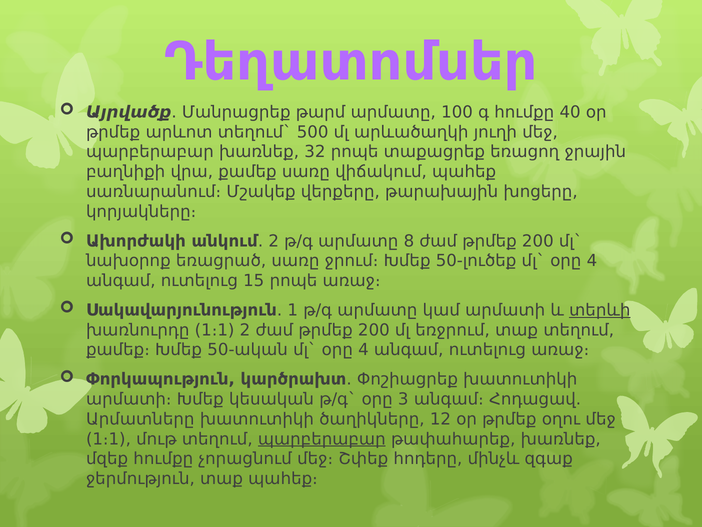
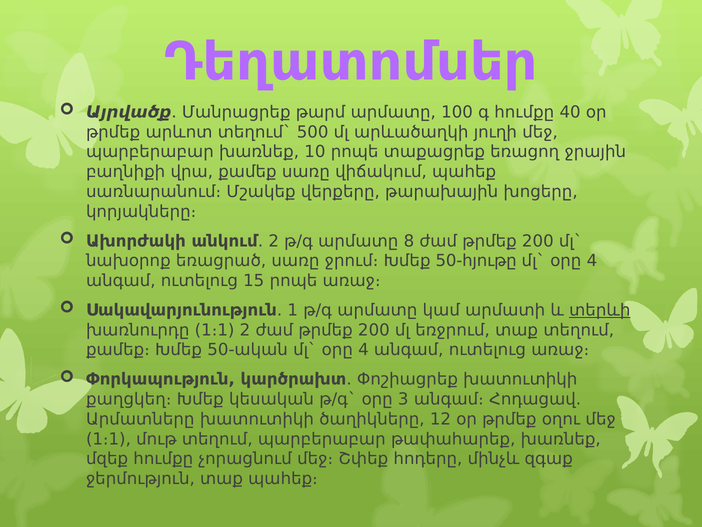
32: 32 -> 10
50-լուծեք: 50-լուծեք -> 50-հյութը
արմատի։: արմատի։ -> քաղցկեղ։
պարբերաբար at (322, 439) underline: present -> none
